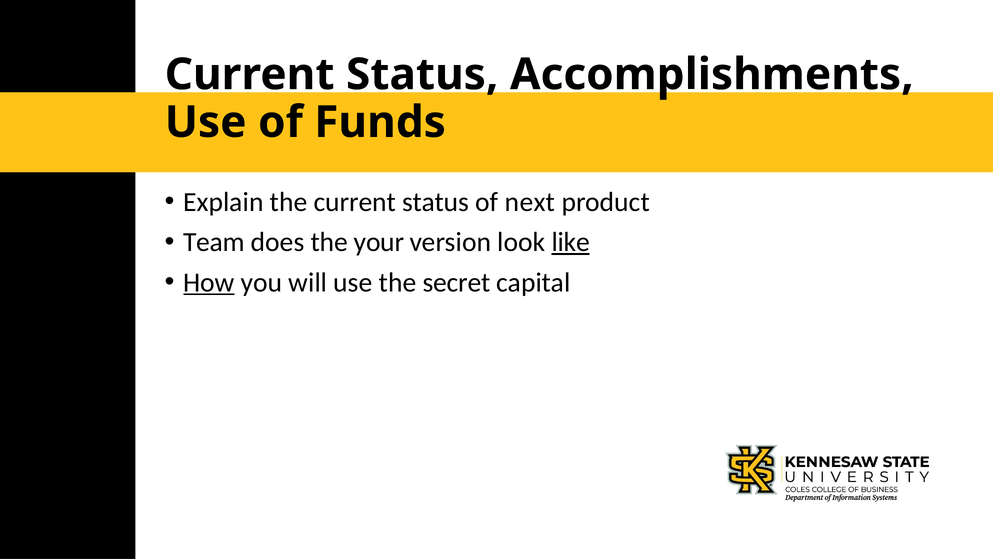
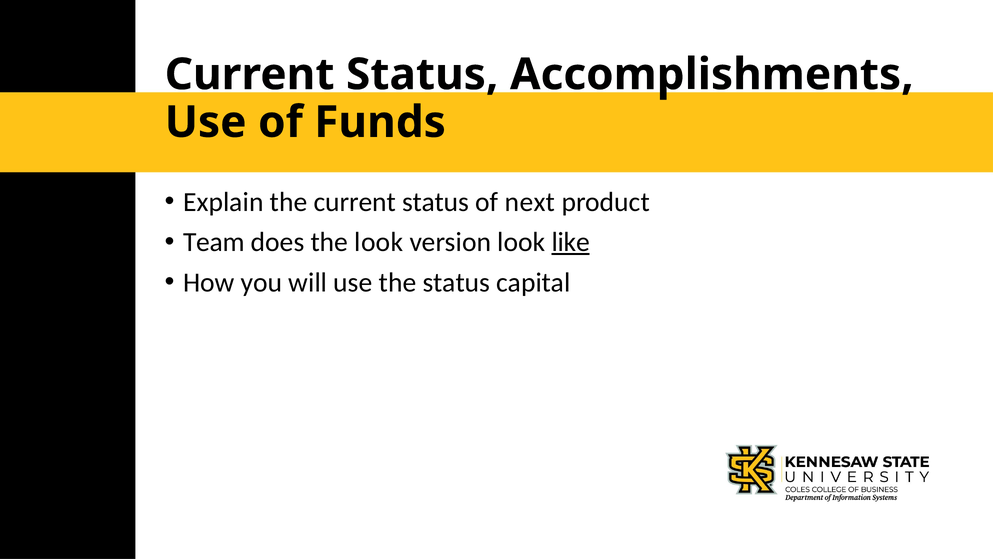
the your: your -> look
How underline: present -> none
the secret: secret -> status
